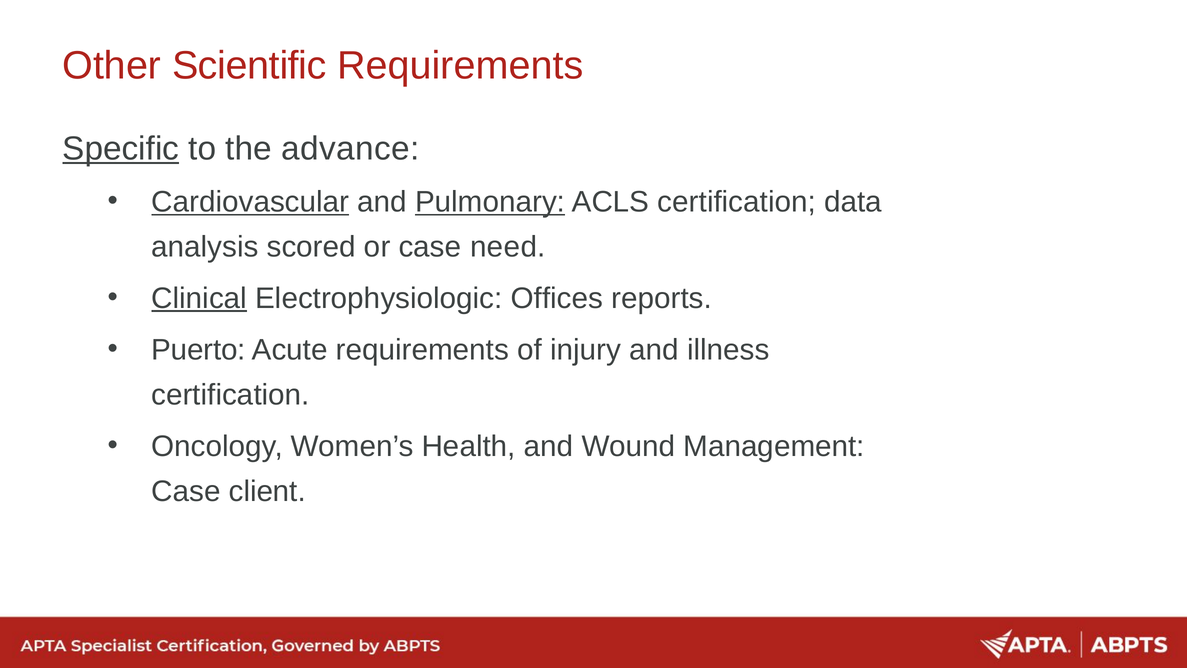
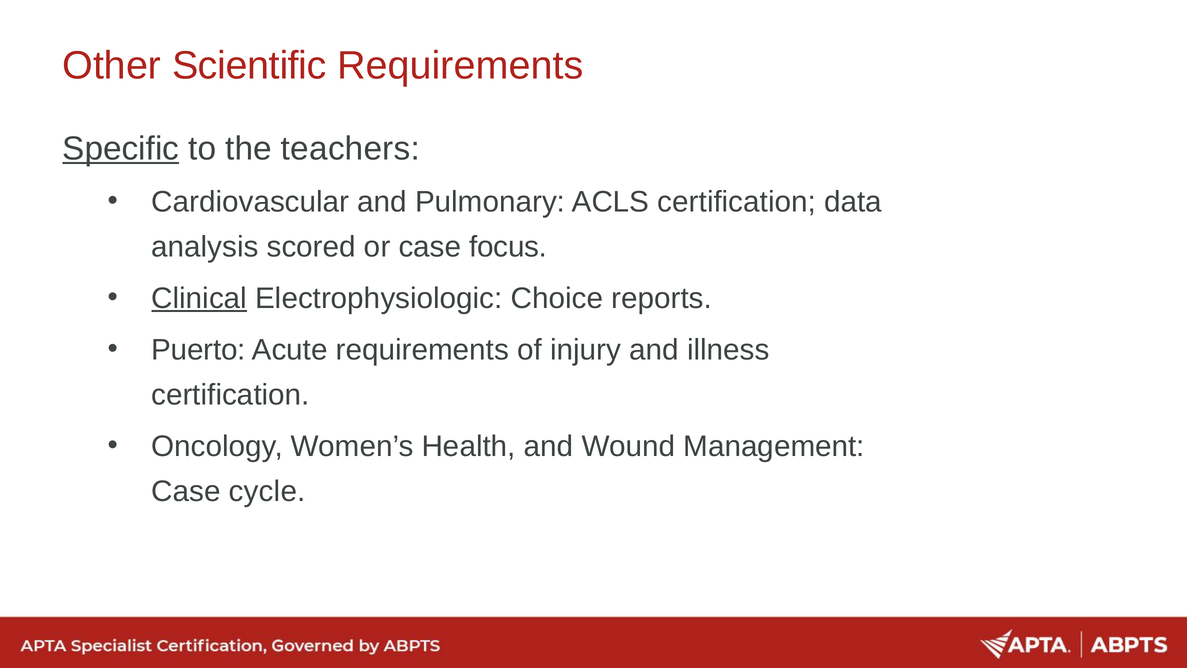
advance: advance -> teachers
Cardiovascular underline: present -> none
Pulmonary underline: present -> none
need: need -> focus
Offices: Offices -> Choice
client: client -> cycle
